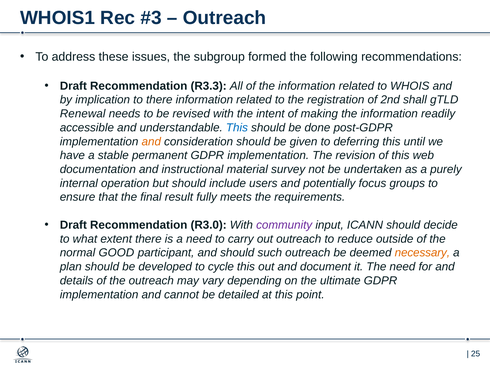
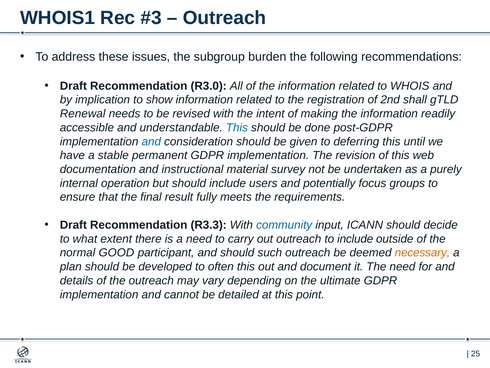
formed: formed -> burden
R3.3: R3.3 -> R3.0
to there: there -> show
and at (151, 141) colour: orange -> blue
R3.0: R3.0 -> R3.3
community colour: purple -> blue
to reduce: reduce -> include
cycle: cycle -> often
